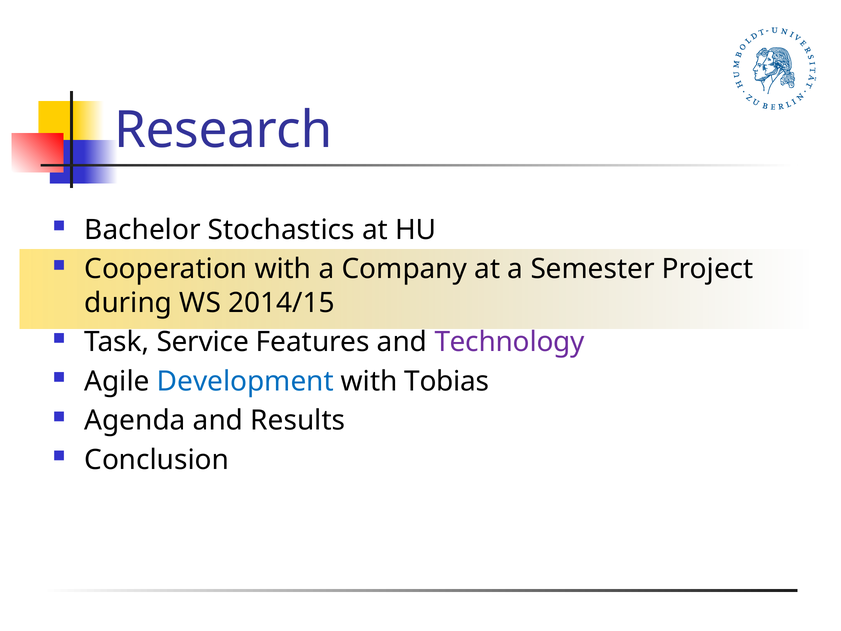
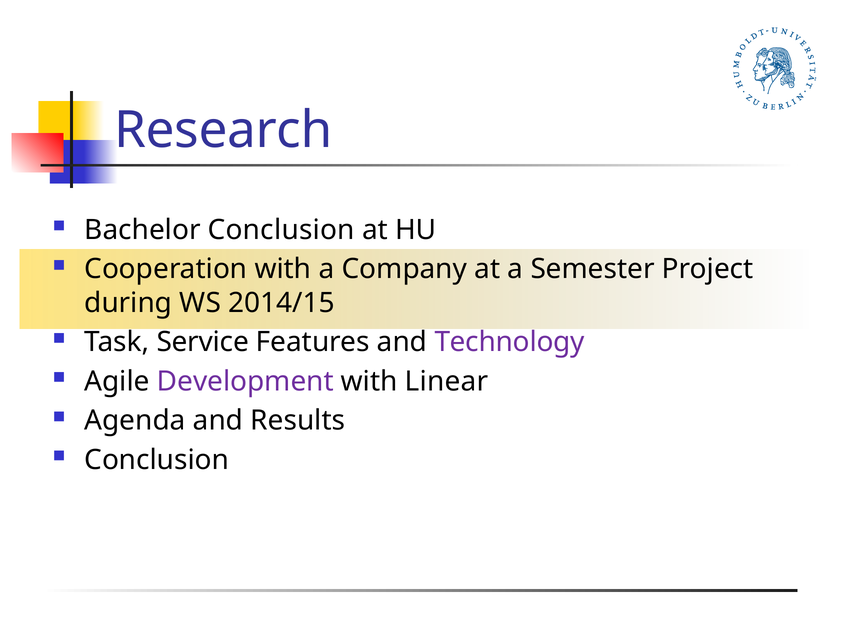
Bachelor Stochastics: Stochastics -> Conclusion
Development colour: blue -> purple
Tobias: Tobias -> Linear
